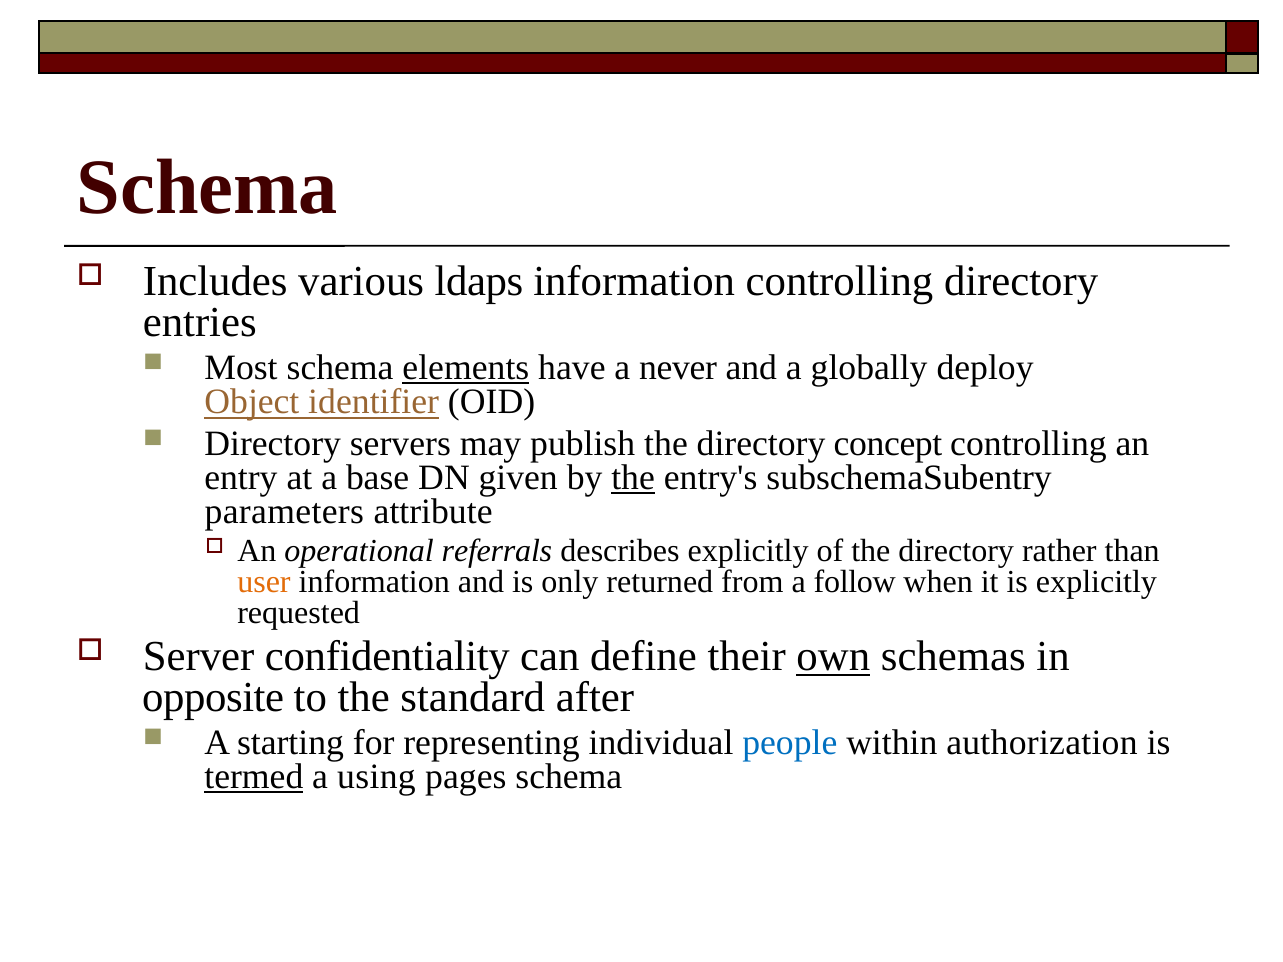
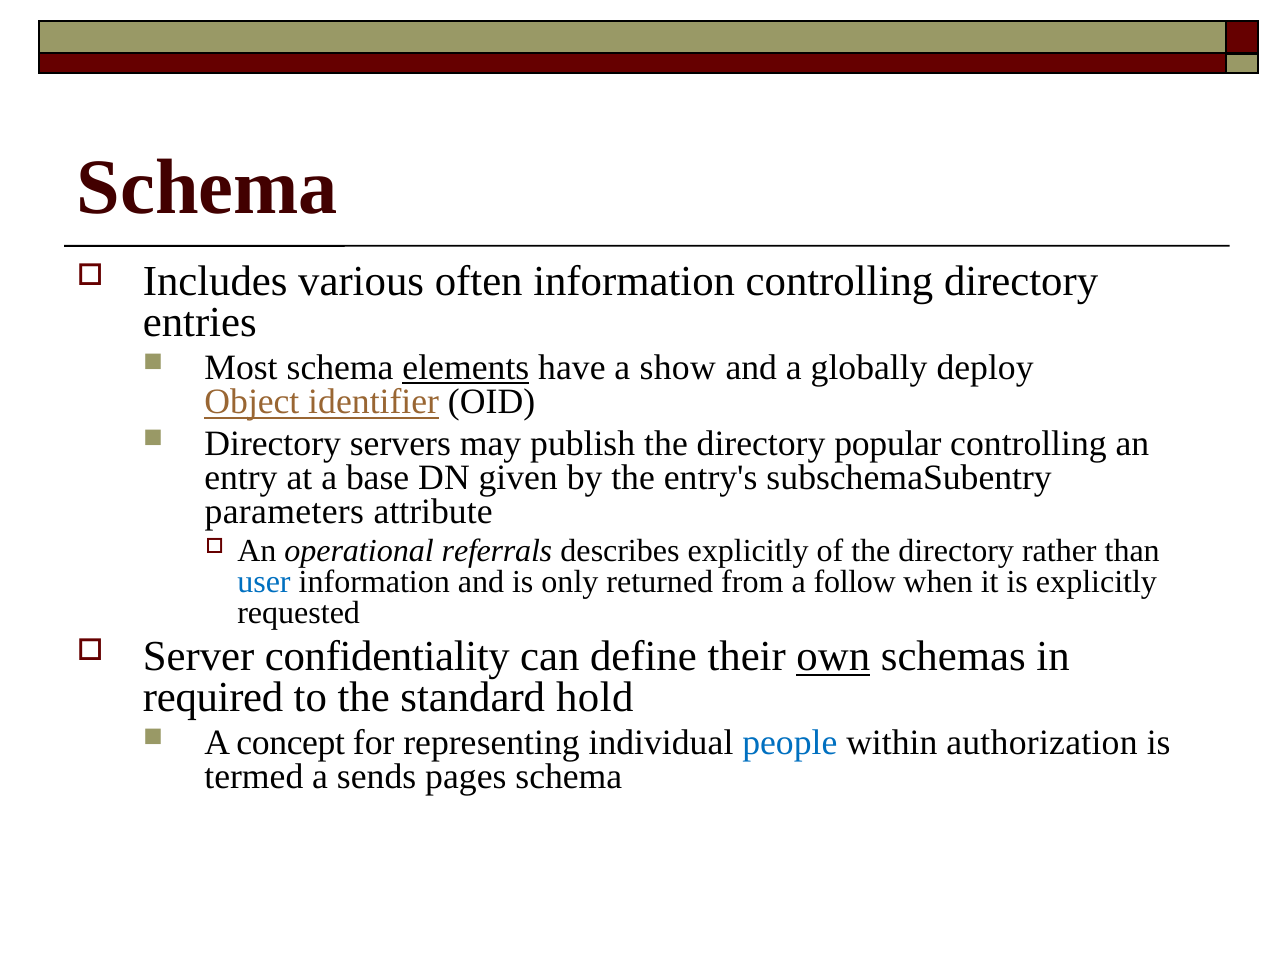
ldaps: ldaps -> often
never: never -> show
concept: concept -> popular
the at (633, 478) underline: present -> none
user colour: orange -> blue
opposite: opposite -> required
after: after -> hold
starting: starting -> concept
termed underline: present -> none
using: using -> sends
